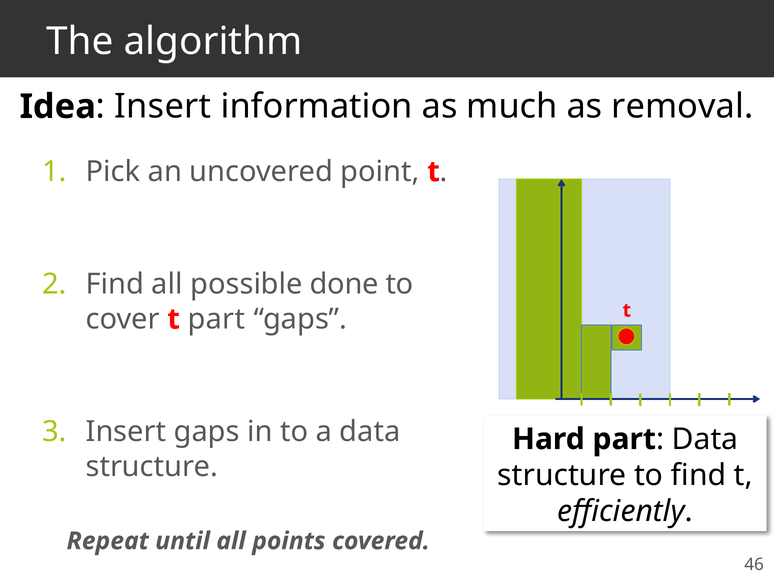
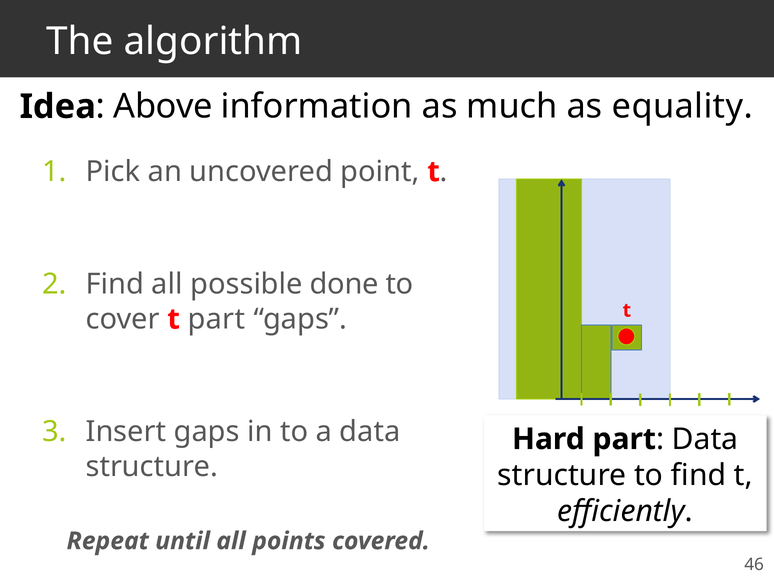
Insert at (163, 107): Insert -> Above
removal: removal -> equality
